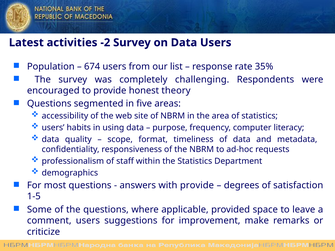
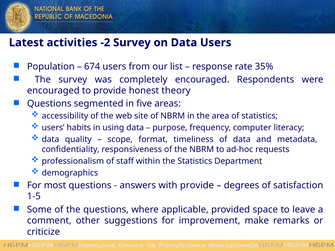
completely challenging: challenging -> encouraged
comment users: users -> other
